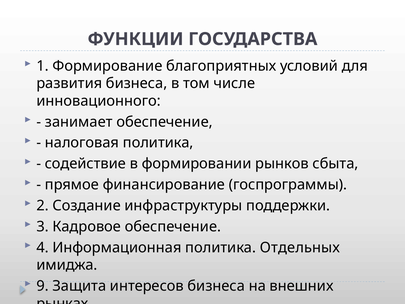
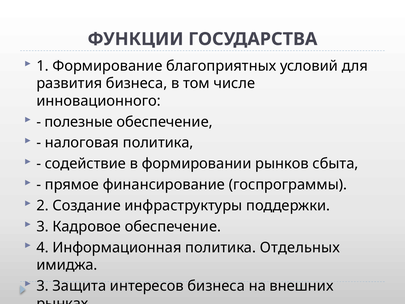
занимает: занимает -> полезные
9 at (43, 286): 9 -> 3
